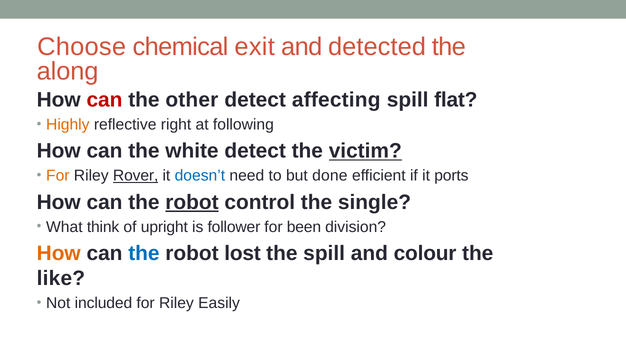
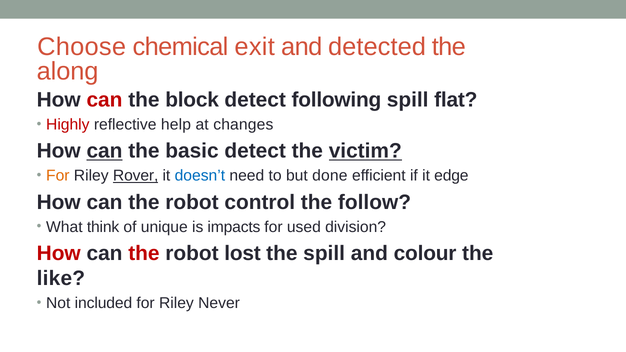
other: other -> block
affecting: affecting -> following
Highly colour: orange -> red
right: right -> help
following: following -> changes
can at (104, 151) underline: none -> present
white: white -> basic
ports: ports -> edge
robot at (192, 202) underline: present -> none
single: single -> follow
upright: upright -> unique
follower: follower -> impacts
been: been -> used
How at (59, 253) colour: orange -> red
the at (144, 253) colour: blue -> red
Easily: Easily -> Never
